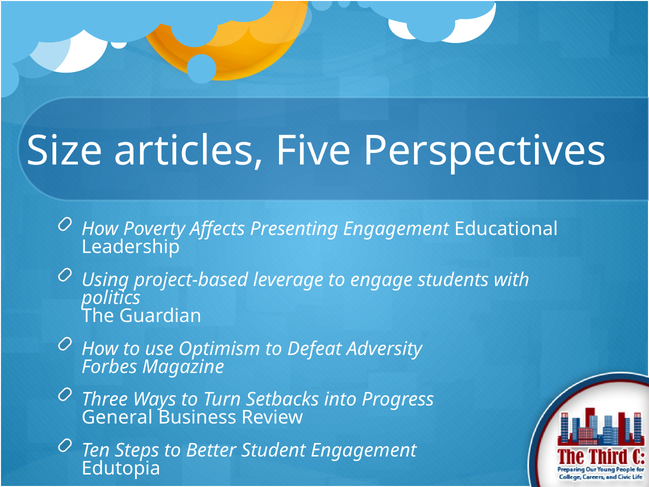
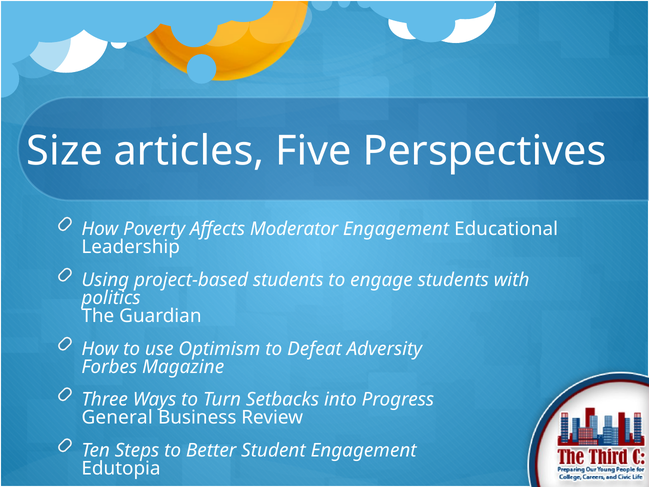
Presenting: Presenting -> Moderator
project-based leverage: leverage -> students
